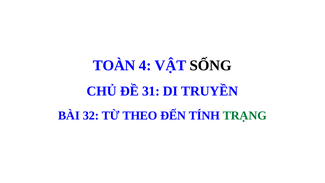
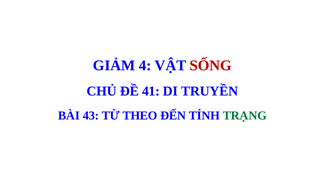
TOÀN: TOÀN -> GIẢM
SỐNG colour: black -> red
31: 31 -> 41
32: 32 -> 43
